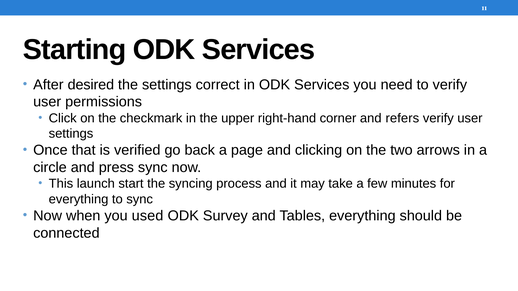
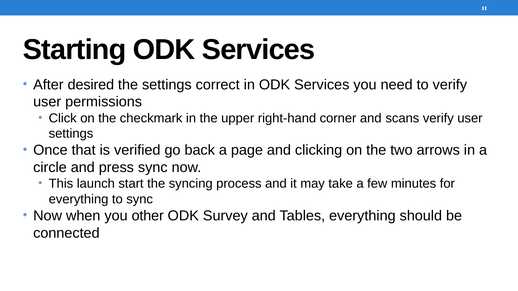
refers: refers -> scans
used: used -> other
